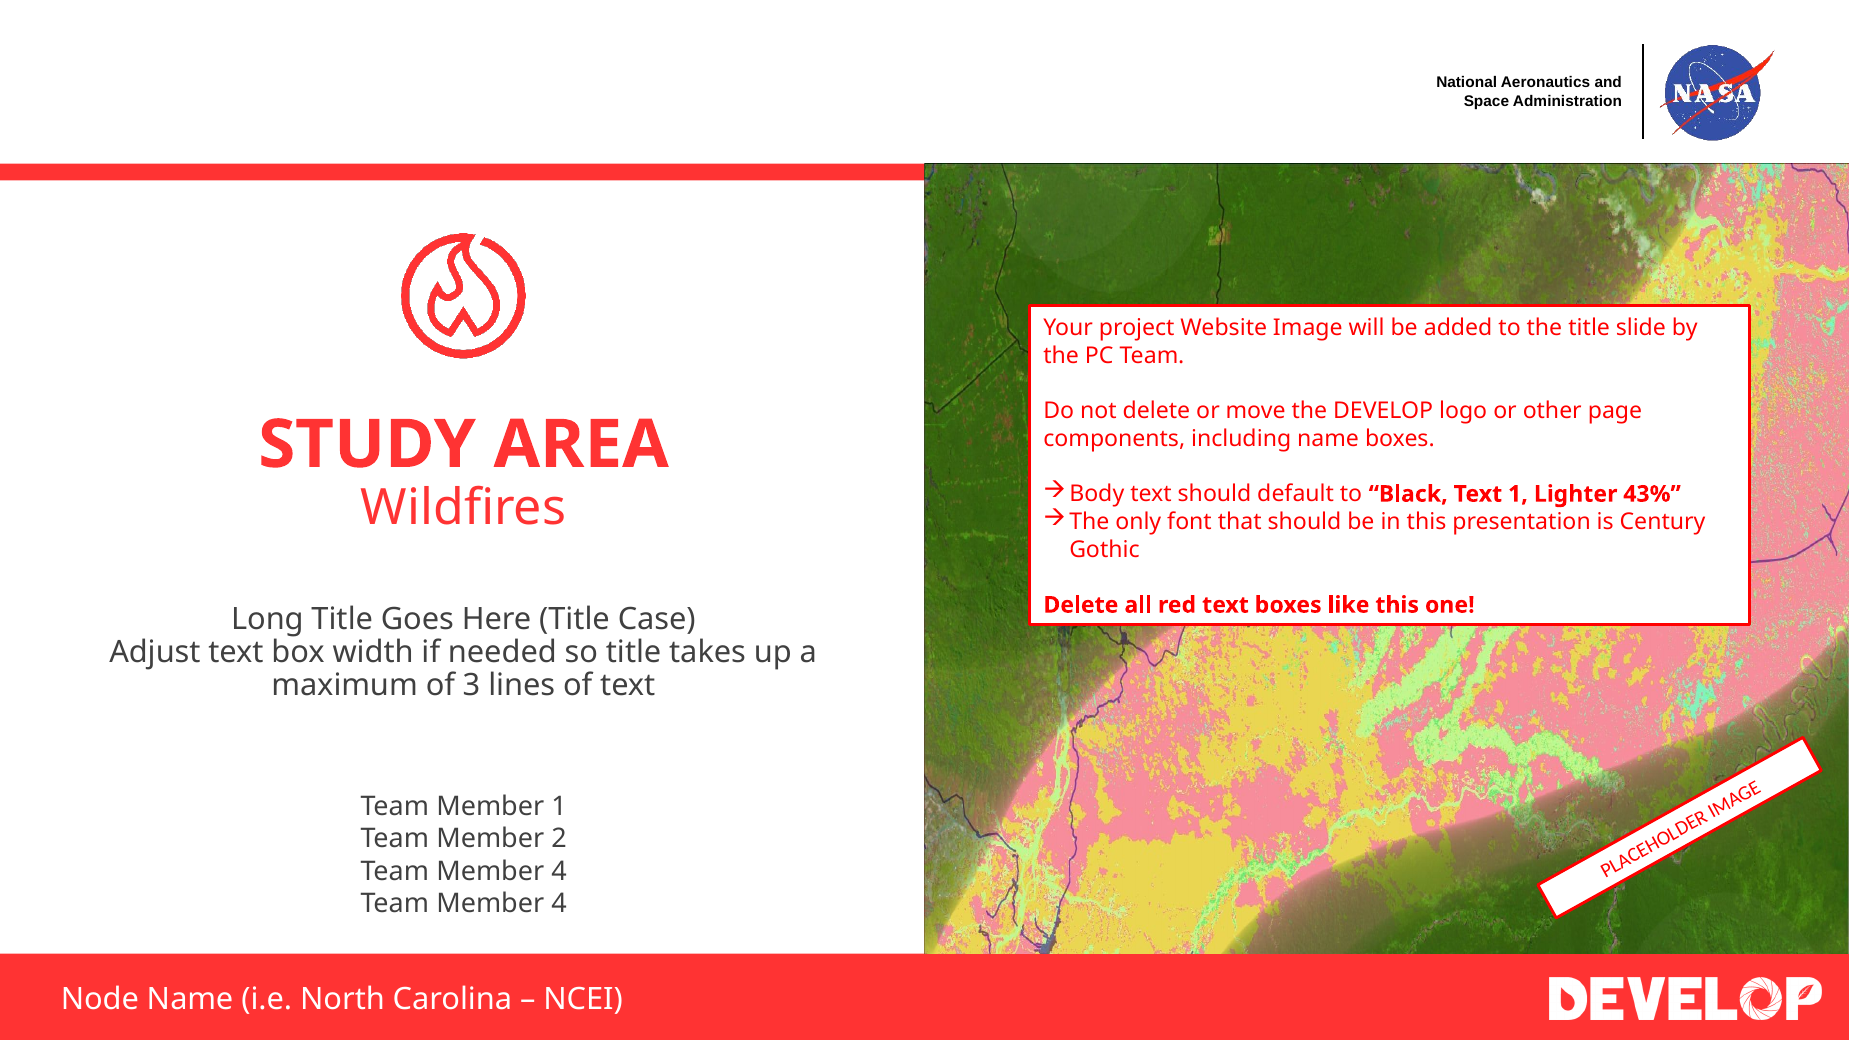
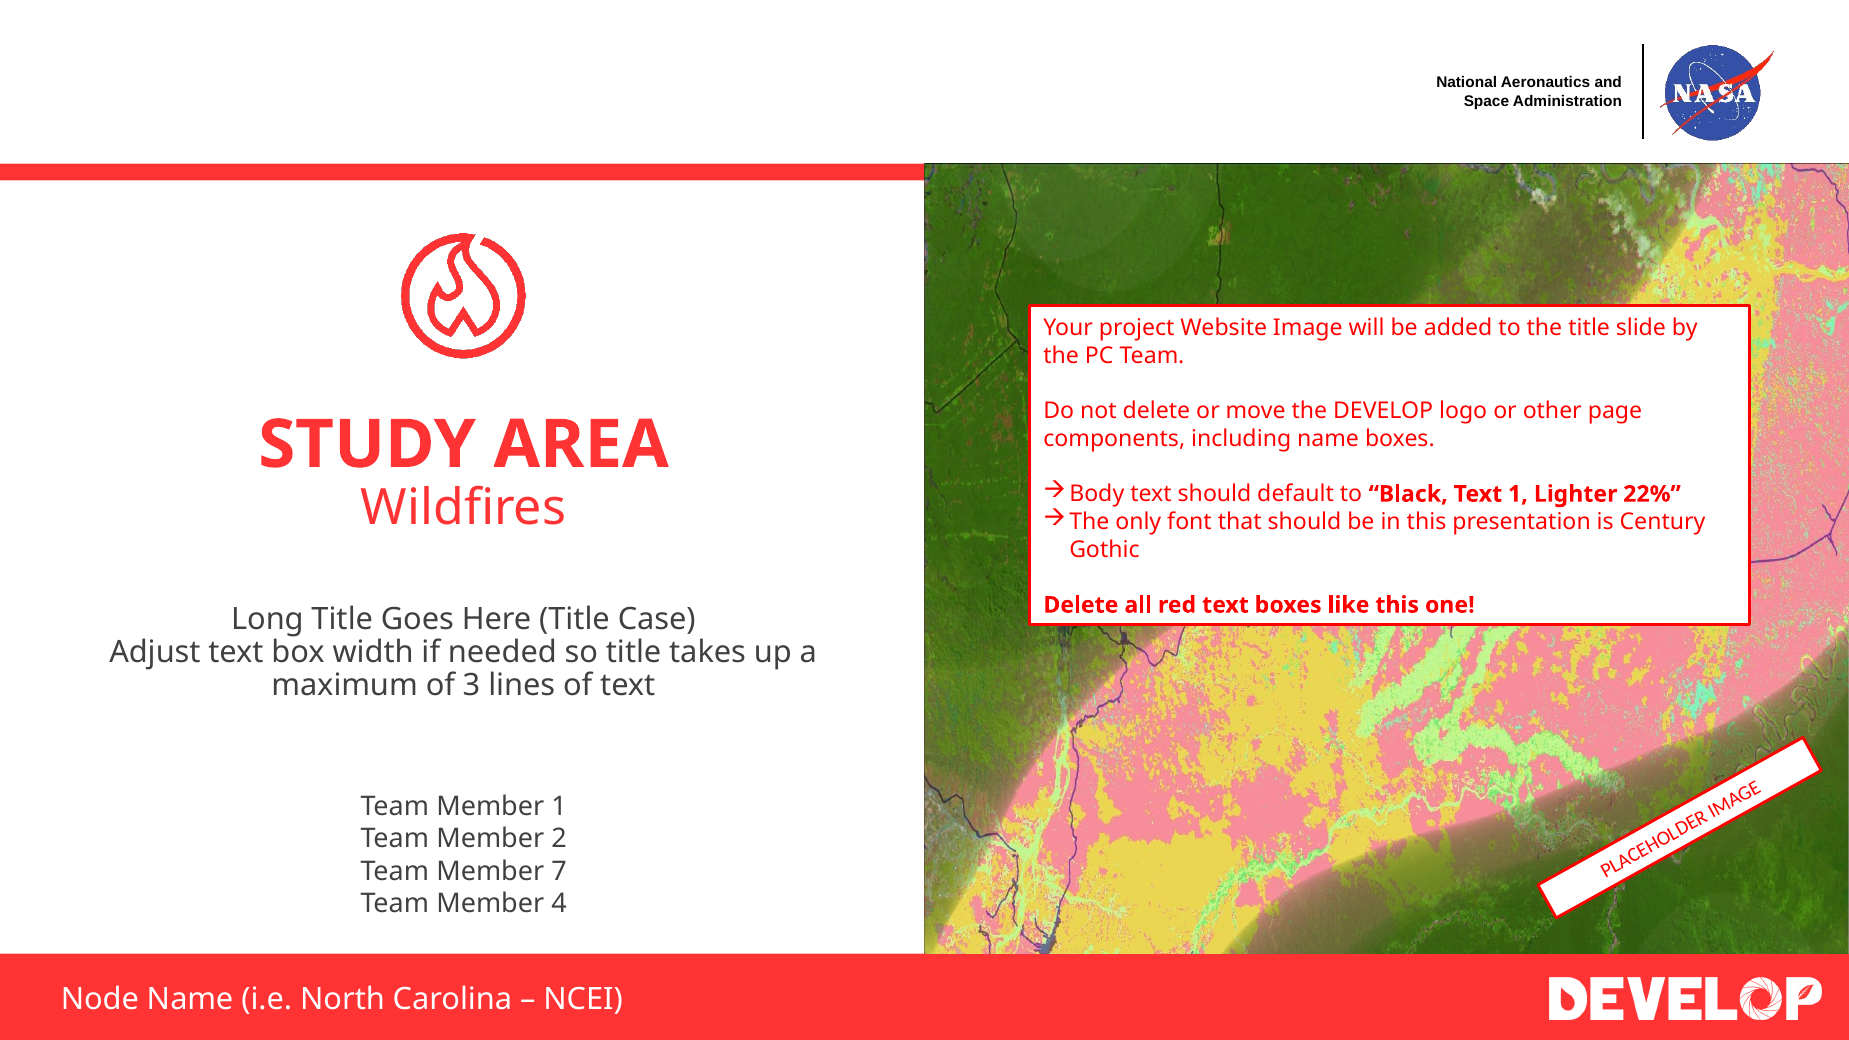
43%: 43% -> 22%
4 at (559, 871): 4 -> 7
